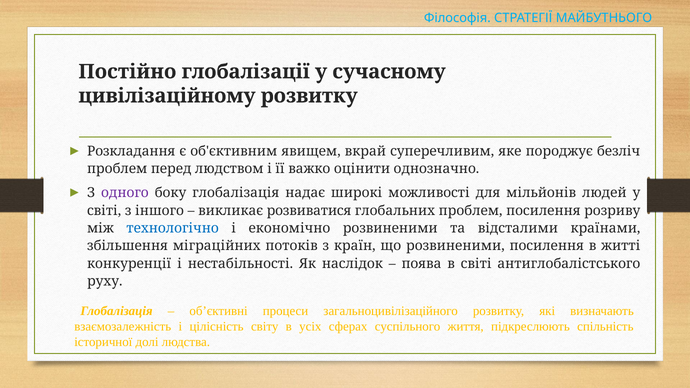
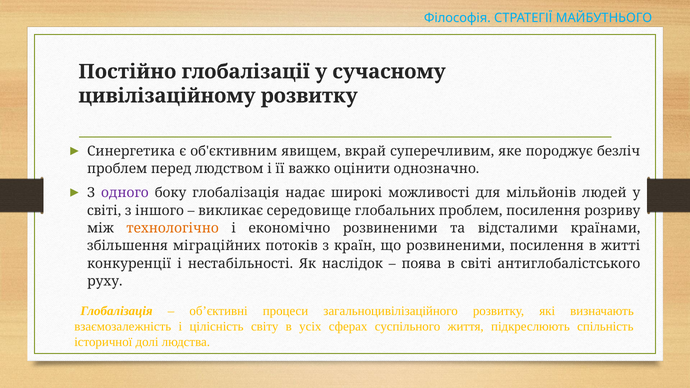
Розкладання: Розкладання -> Синергетика
розвиватися: розвиватися -> середовище
технологічно colour: blue -> orange
